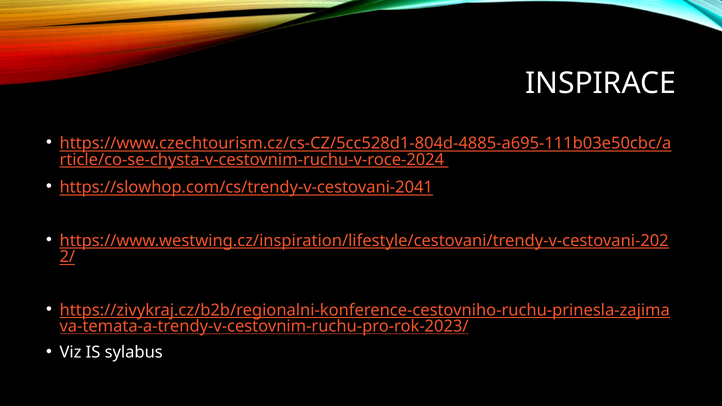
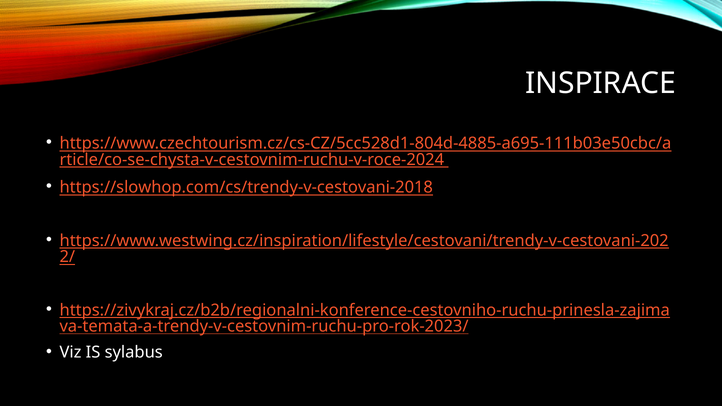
https://slowhop.com/cs/trendy-v-cestovani-2041: https://slowhop.com/cs/trendy-v-cestovani-2041 -> https://slowhop.com/cs/trendy-v-cestovani-2018
